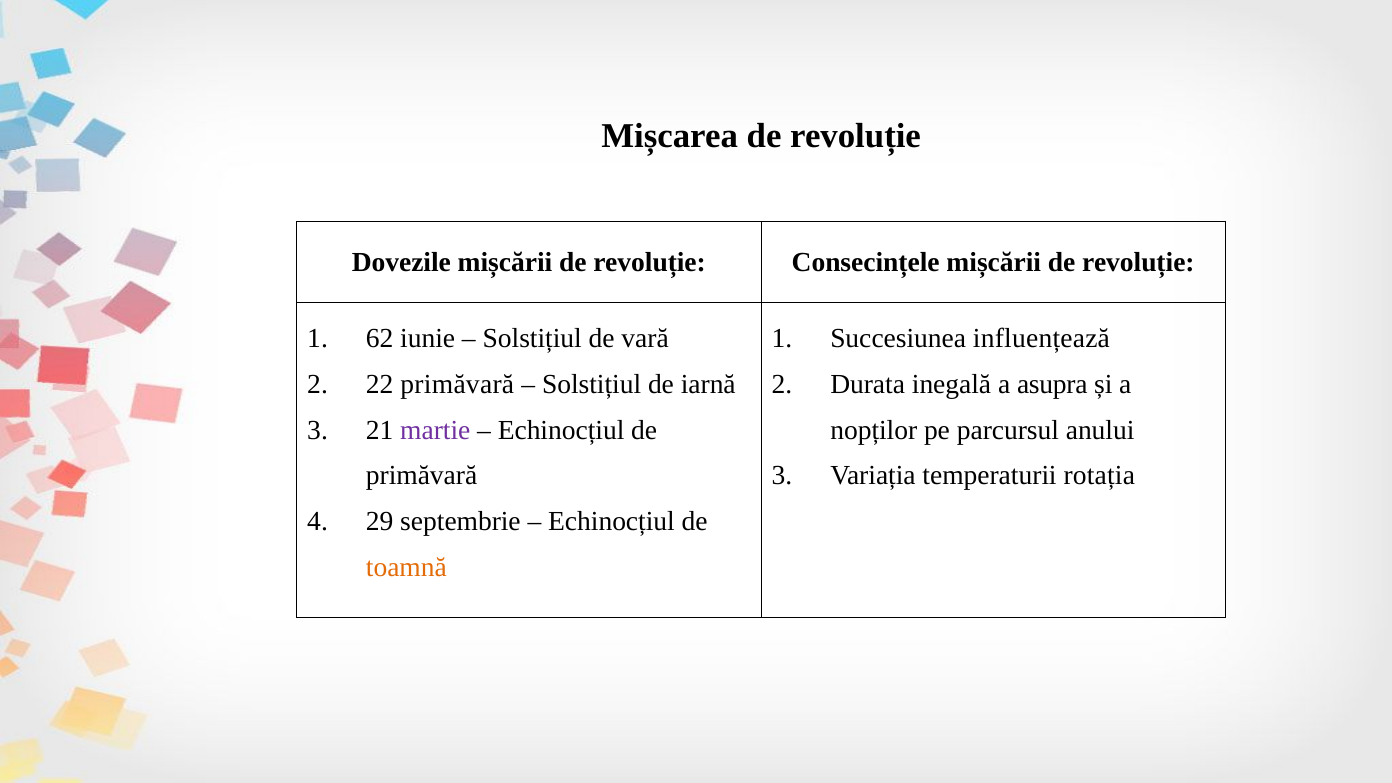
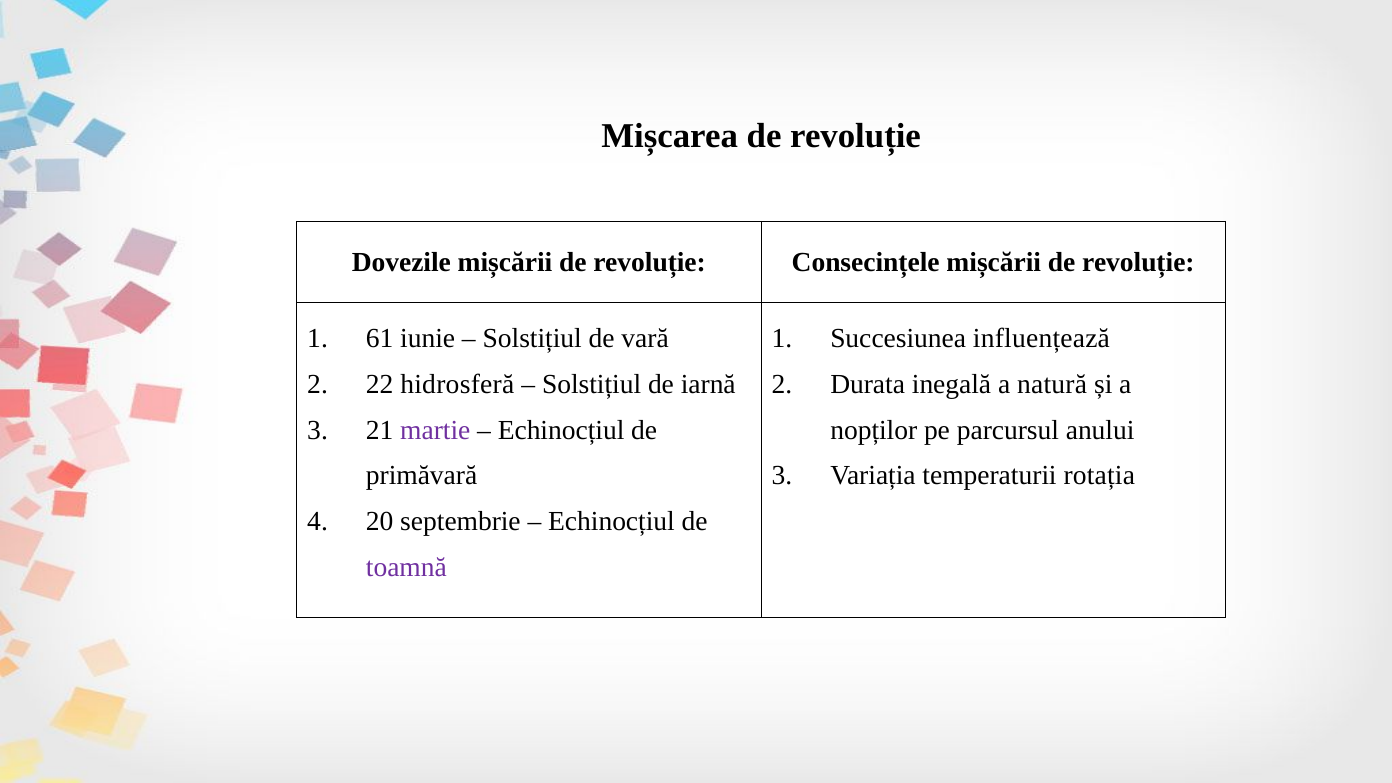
62: 62 -> 61
22 primăvară: primăvară -> hidrosferă
asupra: asupra -> natură
29: 29 -> 20
toamnă colour: orange -> purple
